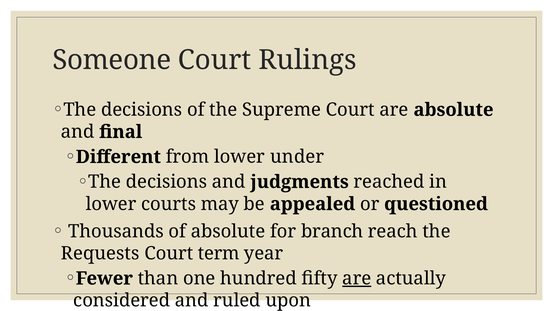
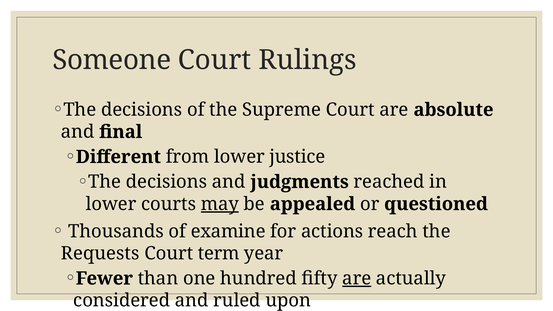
under: under -> justice
may underline: none -> present
of absolute: absolute -> examine
branch: branch -> actions
